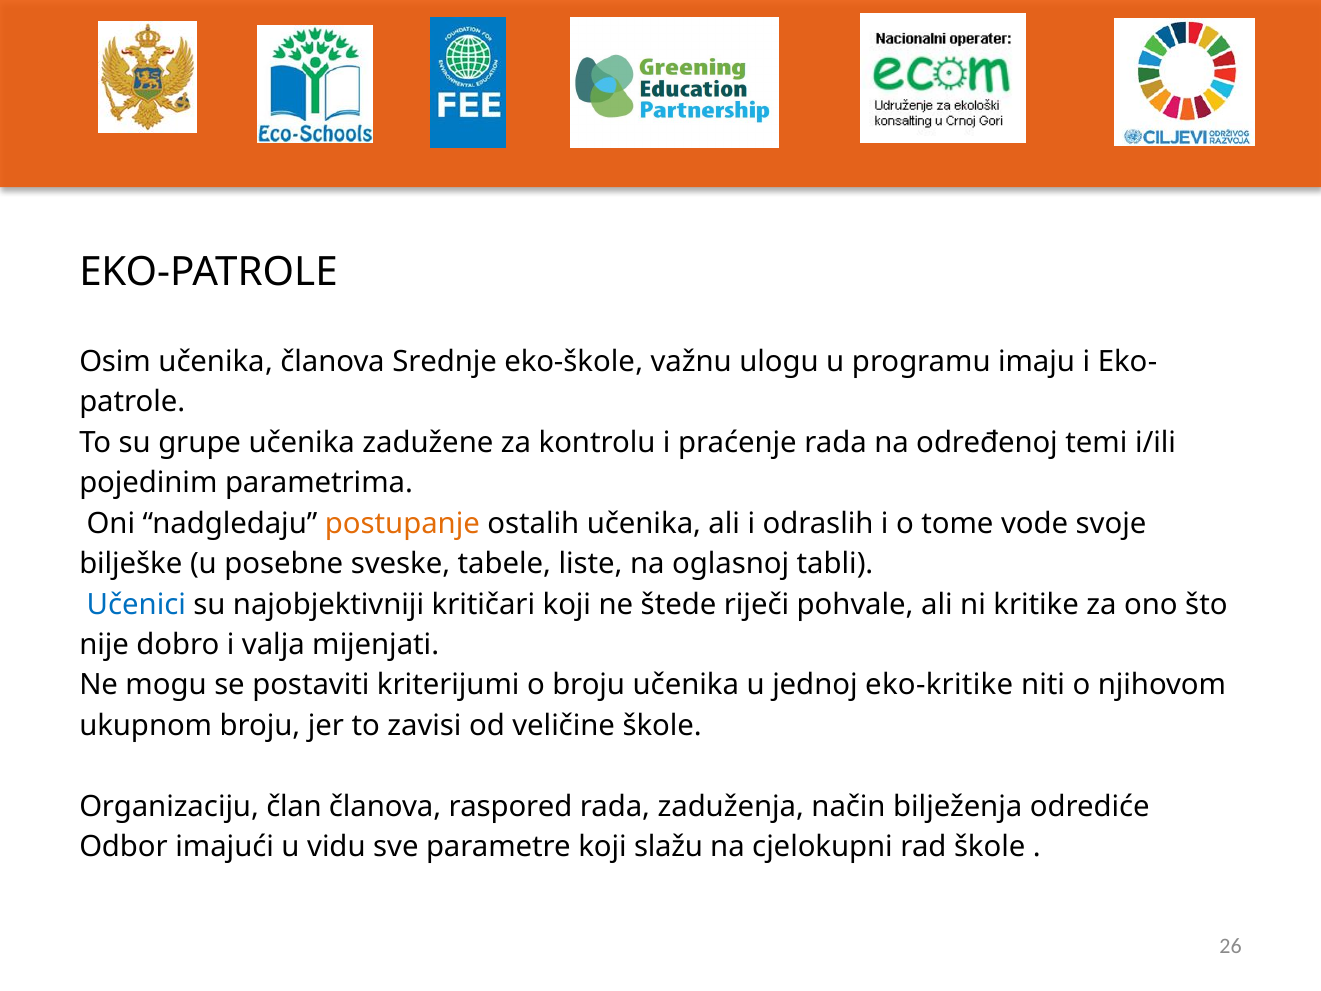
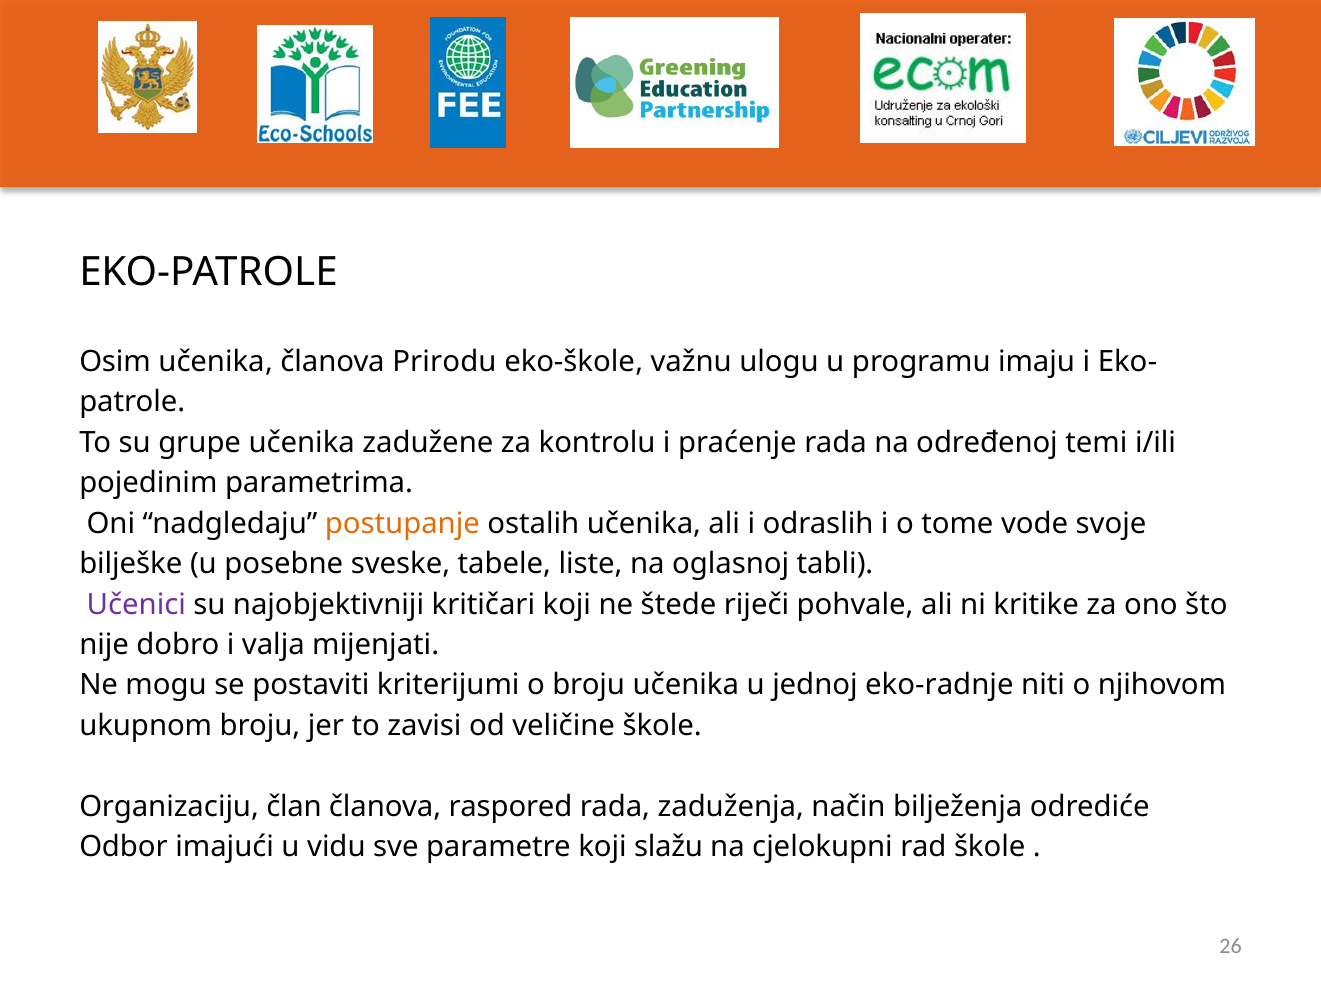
Srednje: Srednje -> Prirodu
Učenici colour: blue -> purple
eko-kritike: eko-kritike -> eko-radnje
